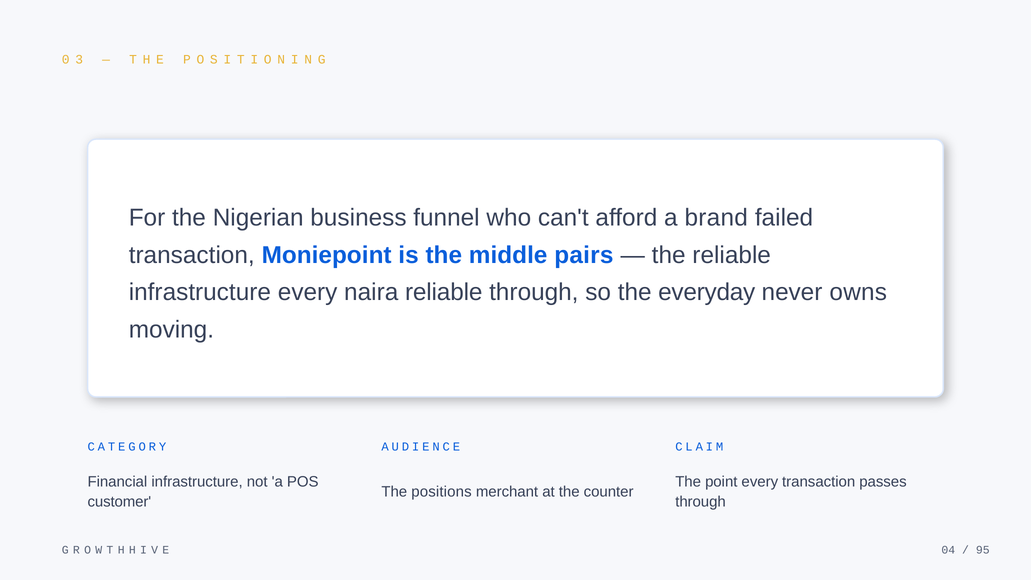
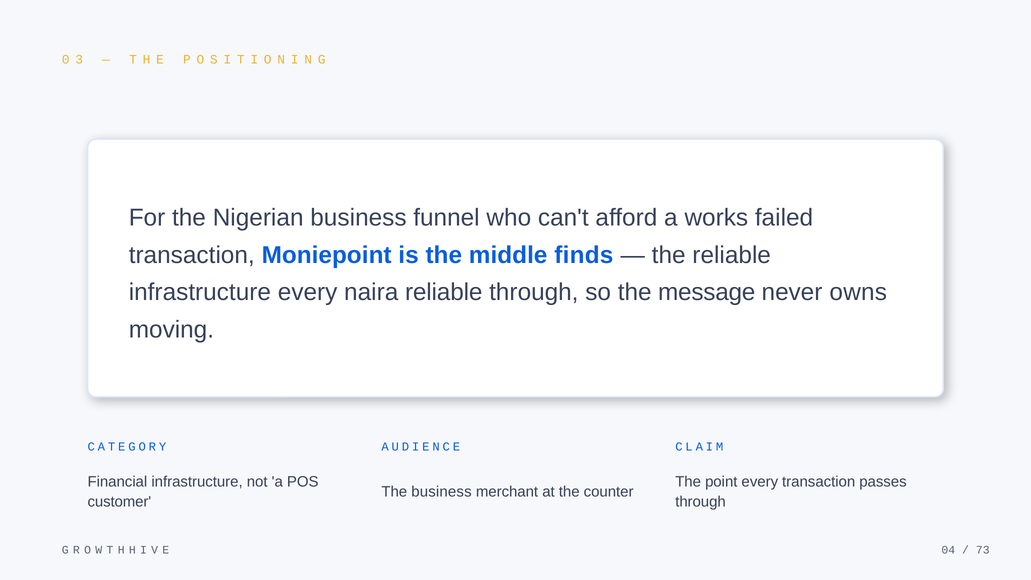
brand: brand -> works
pairs: pairs -> finds
everyday: everyday -> message
The positions: positions -> business
95: 95 -> 73
